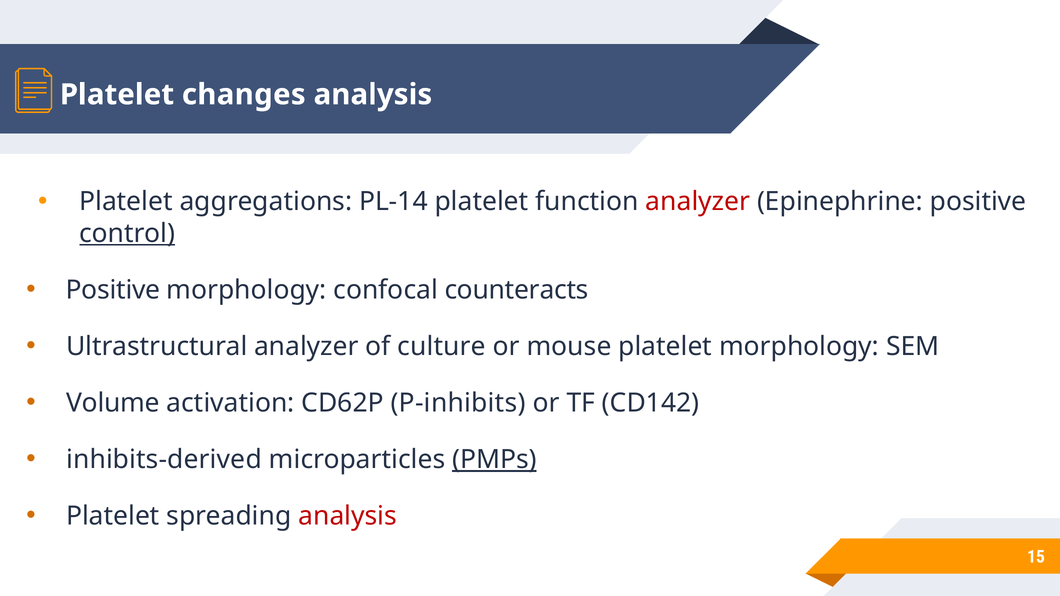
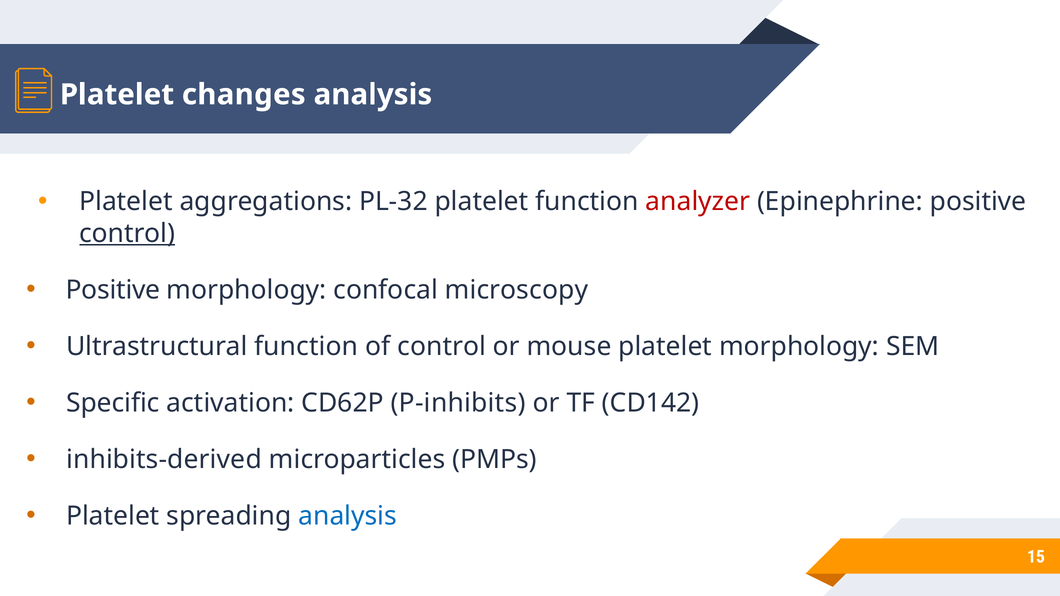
PL-14: PL-14 -> PL-32
counteracts: counteracts -> microscopy
Ultrastructural analyzer: analyzer -> function
of culture: culture -> control
Volume: Volume -> Specific
PMPs underline: present -> none
analysis at (348, 516) colour: red -> blue
